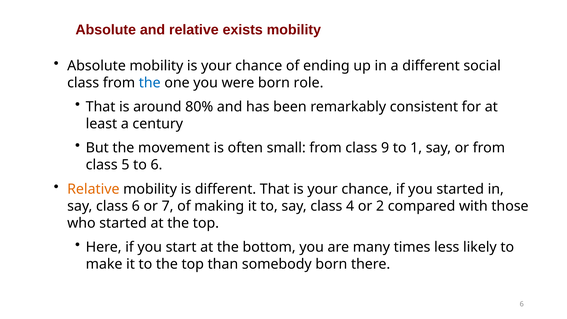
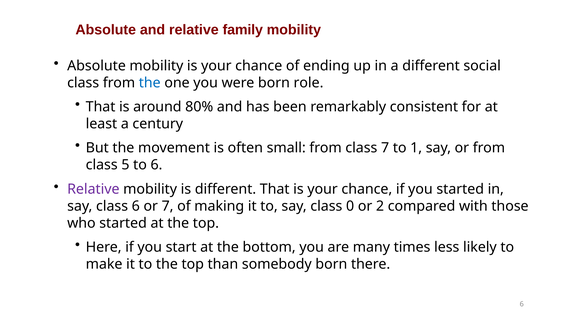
exists: exists -> family
class 9: 9 -> 7
Relative at (93, 189) colour: orange -> purple
4: 4 -> 0
